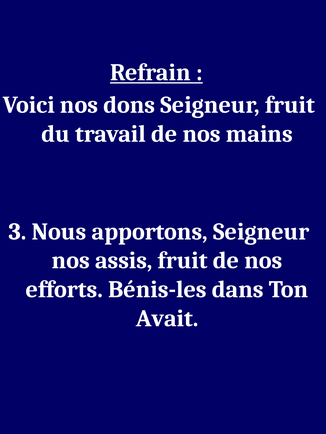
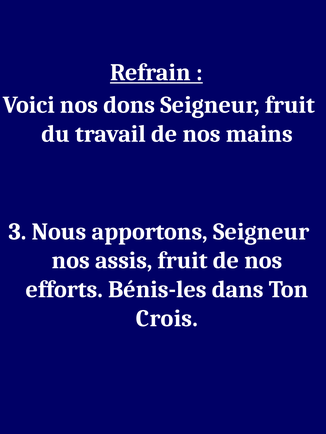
Avait: Avait -> Crois
